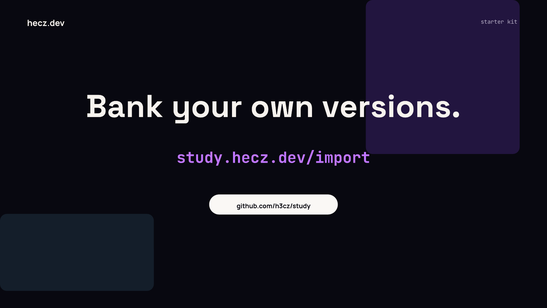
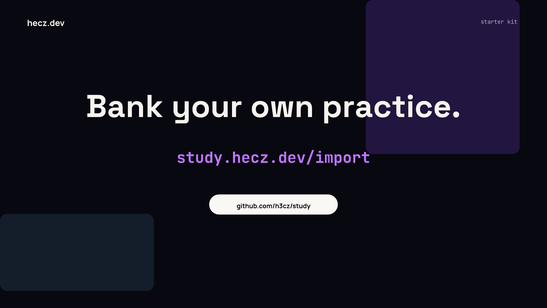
versions: versions -> practice
